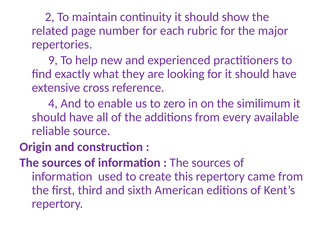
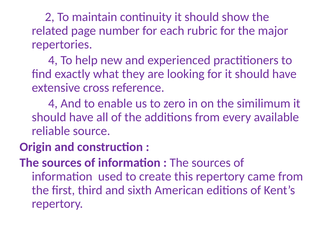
9 at (53, 60): 9 -> 4
